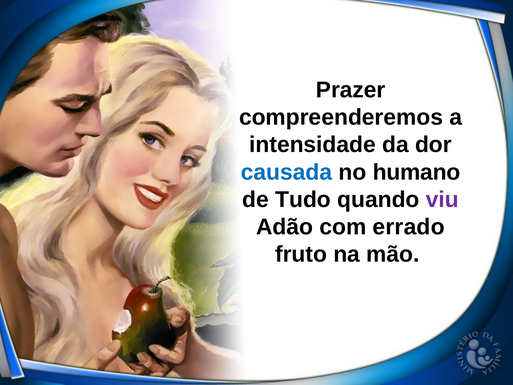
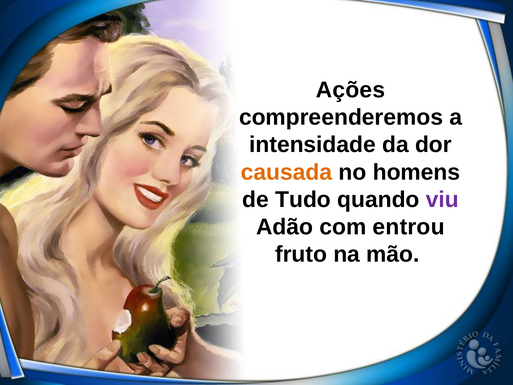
Prazer: Prazer -> Ações
causada colour: blue -> orange
humano: humano -> homens
errado: errado -> entrou
